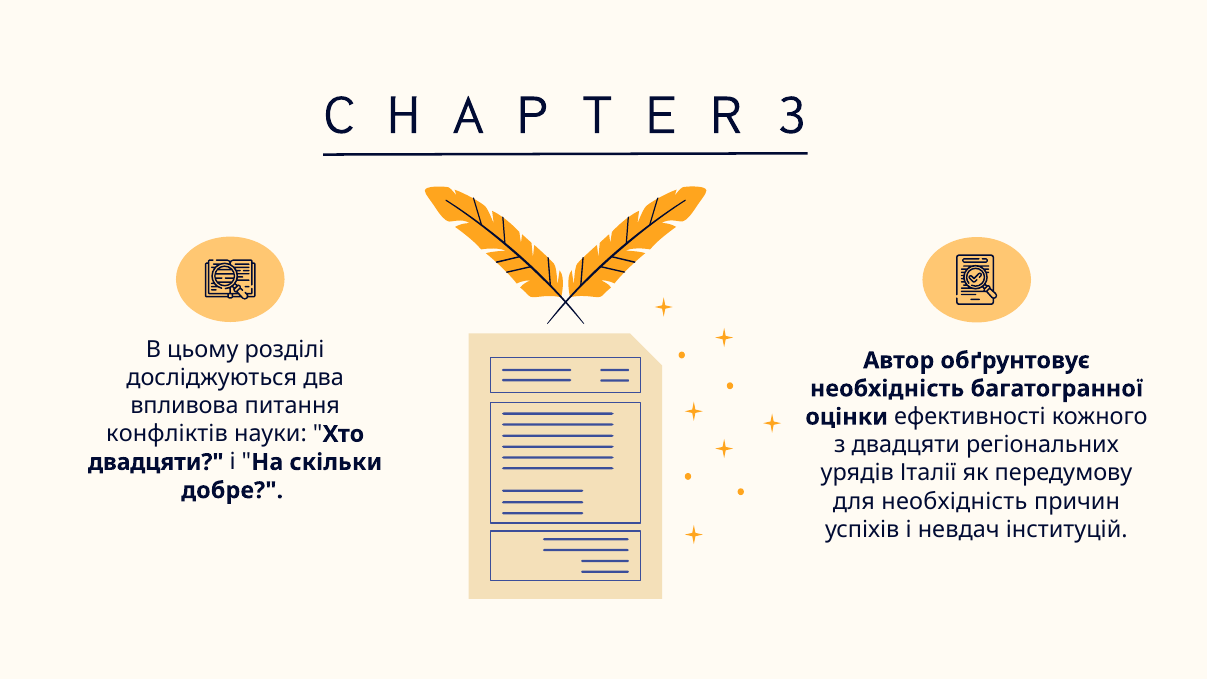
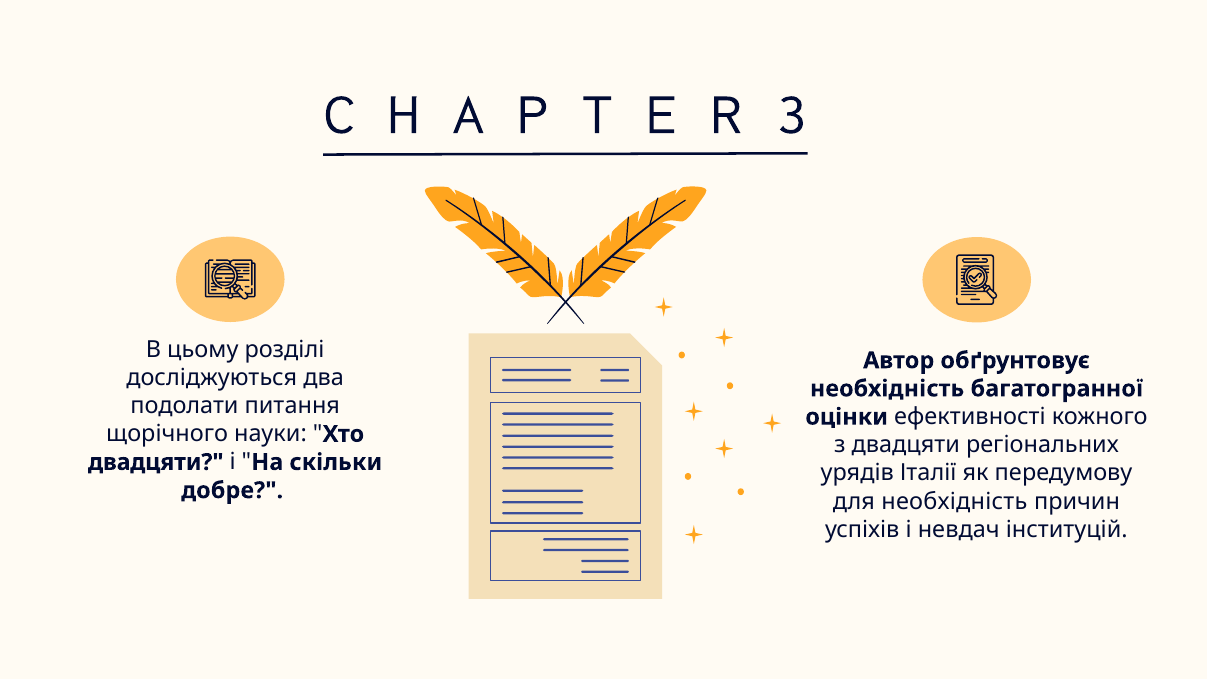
впливова: впливова -> подолати
конфліктів: конфліктів -> щорічного
